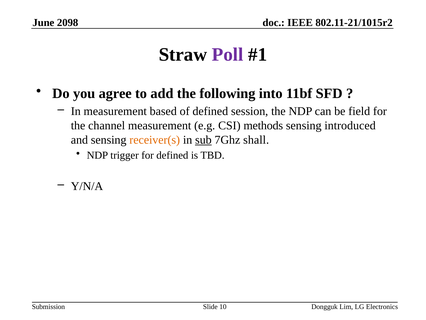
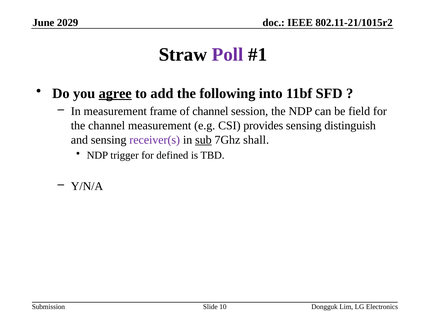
2098: 2098 -> 2029
agree underline: none -> present
based: based -> frame
of defined: defined -> channel
methods: methods -> provides
introduced: introduced -> distinguish
receiver(s colour: orange -> purple
